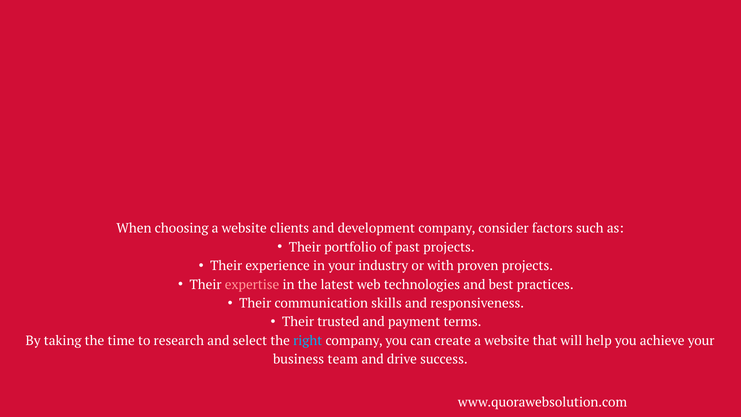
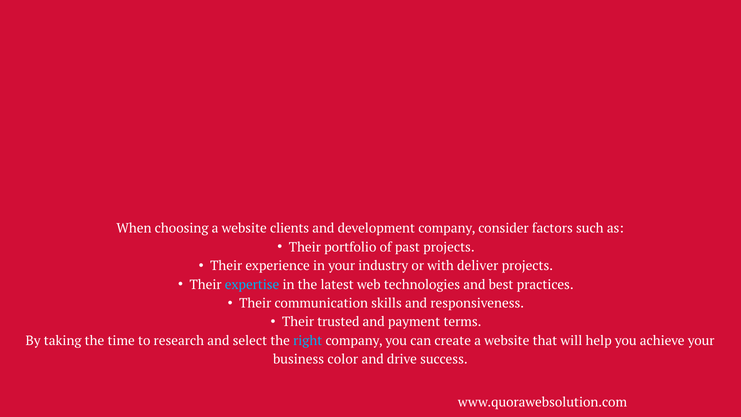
proven: proven -> deliver
expertise colour: pink -> light blue
team: team -> color
